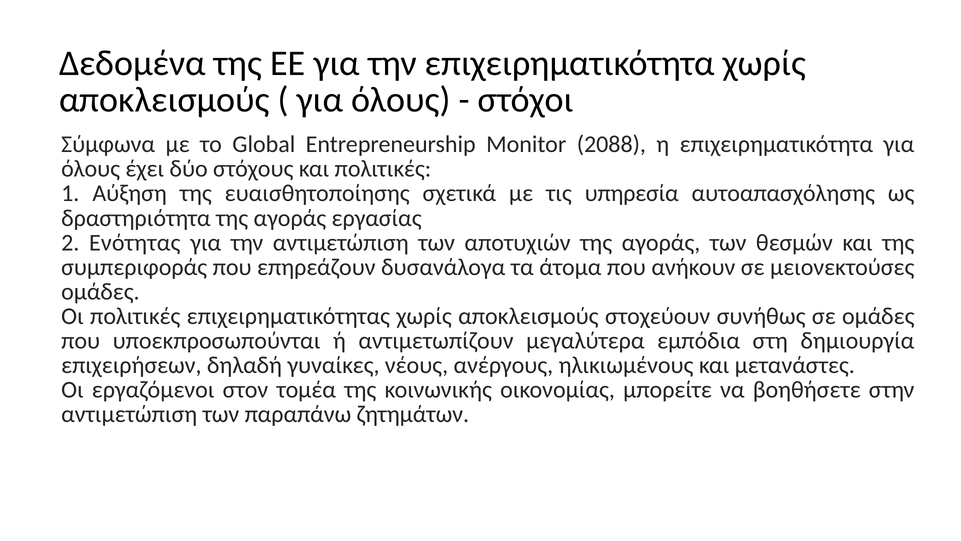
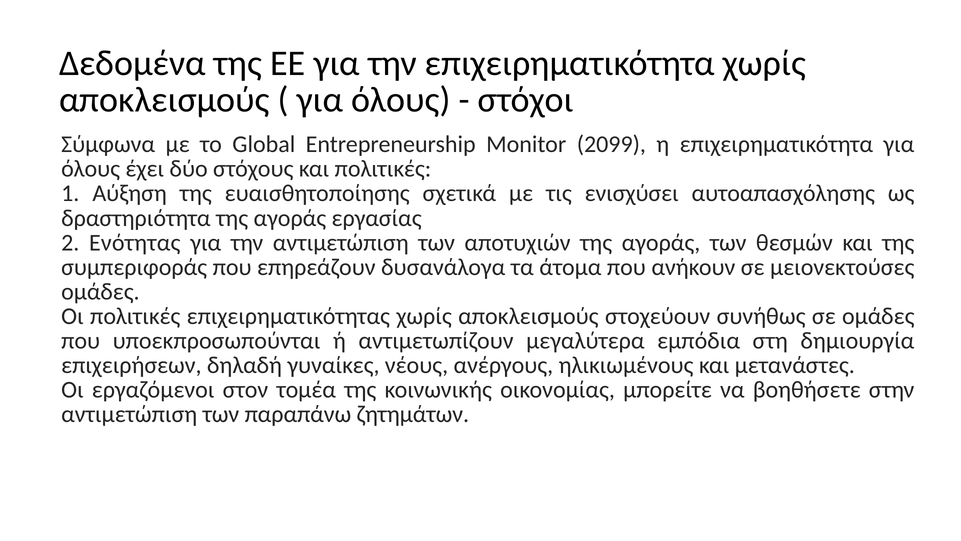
2088: 2088 -> 2099
υπηρεσία: υπηρεσία -> ενισχύσει
